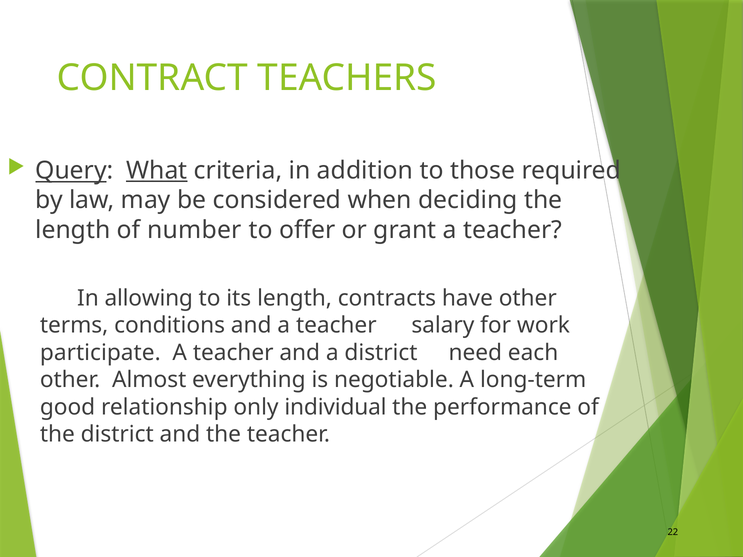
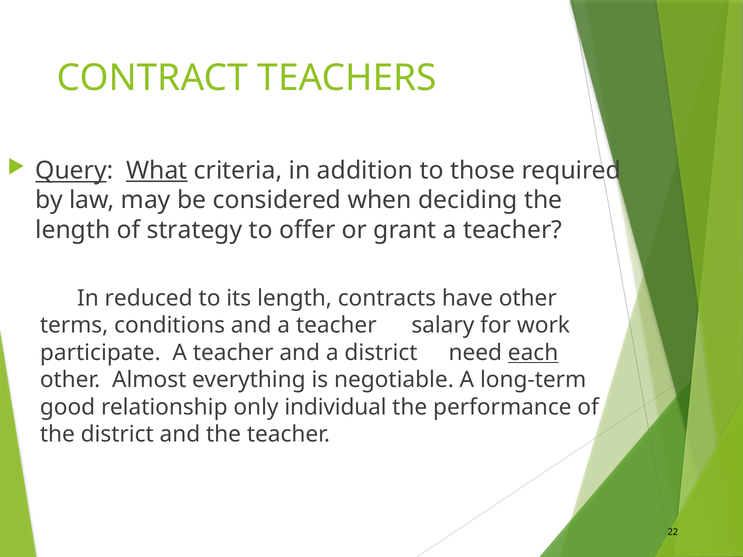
number: number -> strategy
allowing: allowing -> reduced
each underline: none -> present
